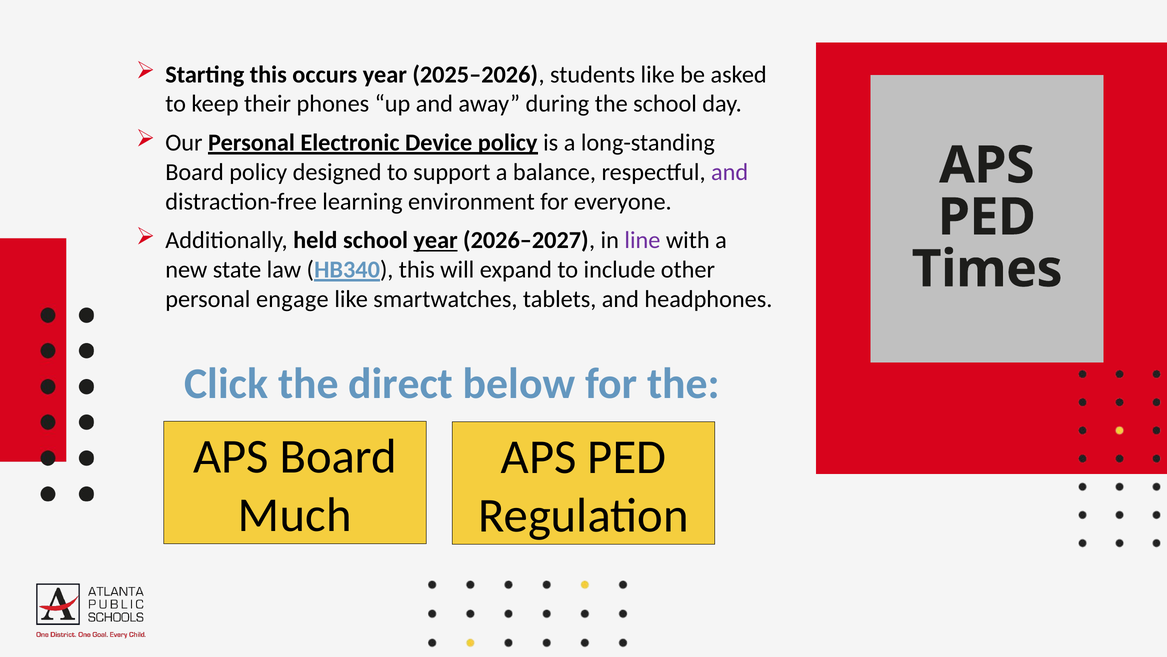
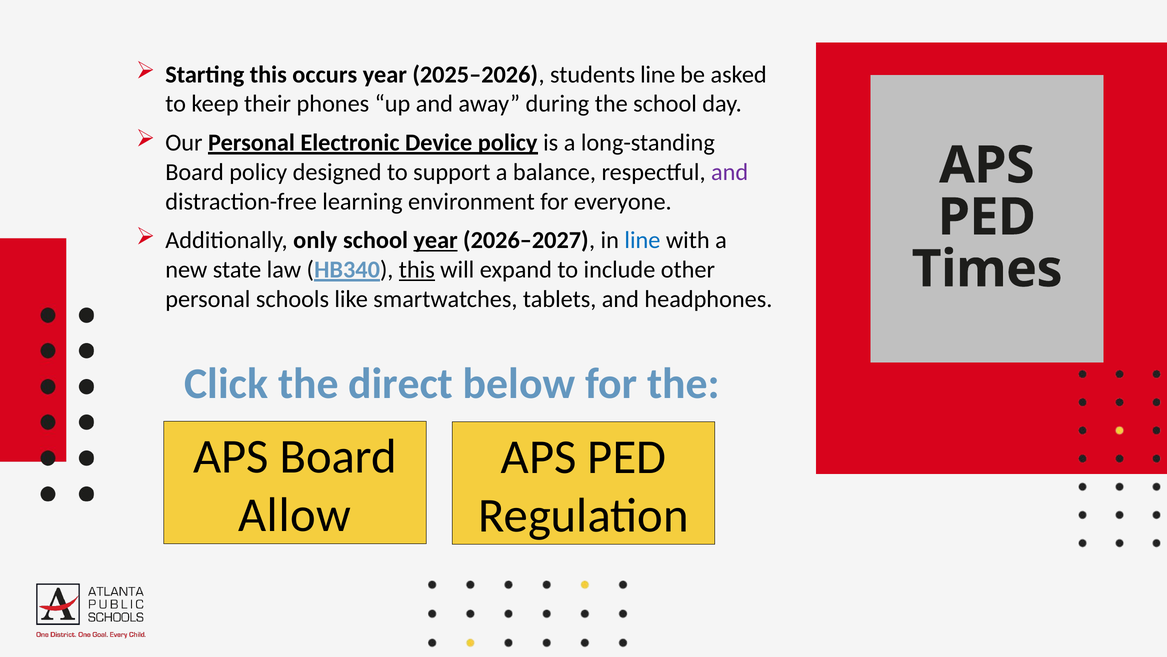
students like: like -> line
held: held -> only
line at (642, 240) colour: purple -> blue
this at (417, 269) underline: none -> present
engage: engage -> schools
Much: Much -> Allow
